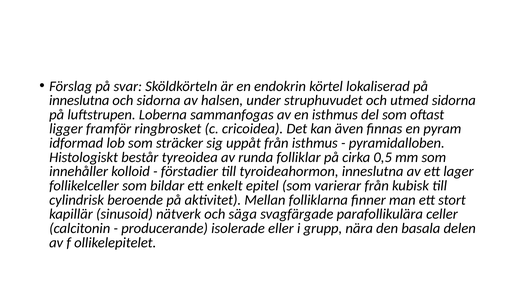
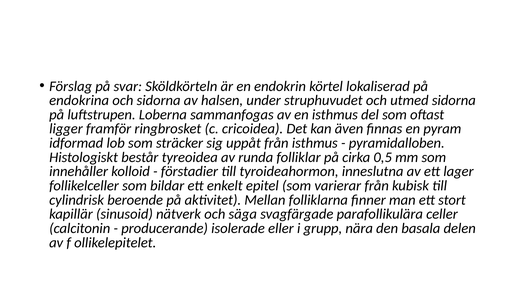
inneslutna at (79, 100): inneslutna -> endokrina
